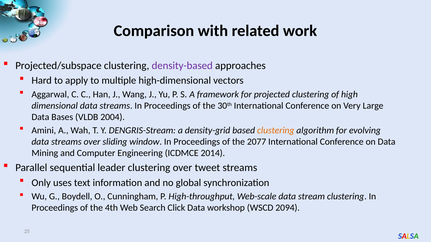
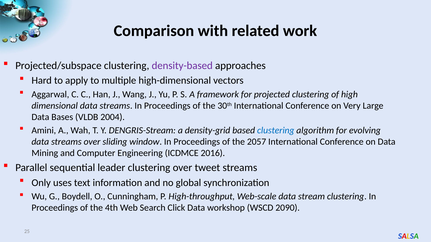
clustering at (276, 131) colour: orange -> blue
2077: 2077 -> 2057
2014: 2014 -> 2016
2094: 2094 -> 2090
